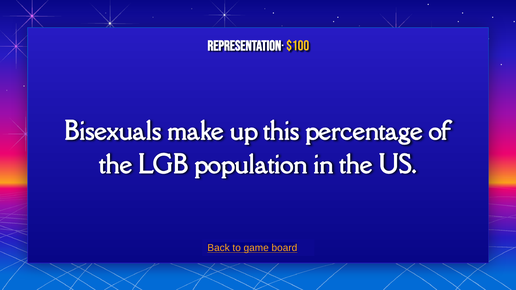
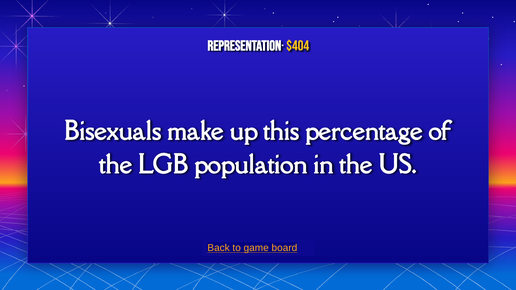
$100: $100 -> $404
